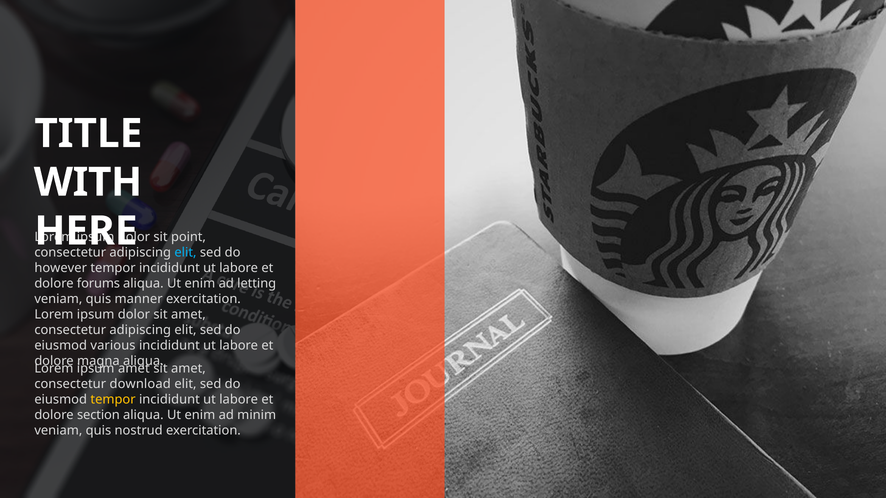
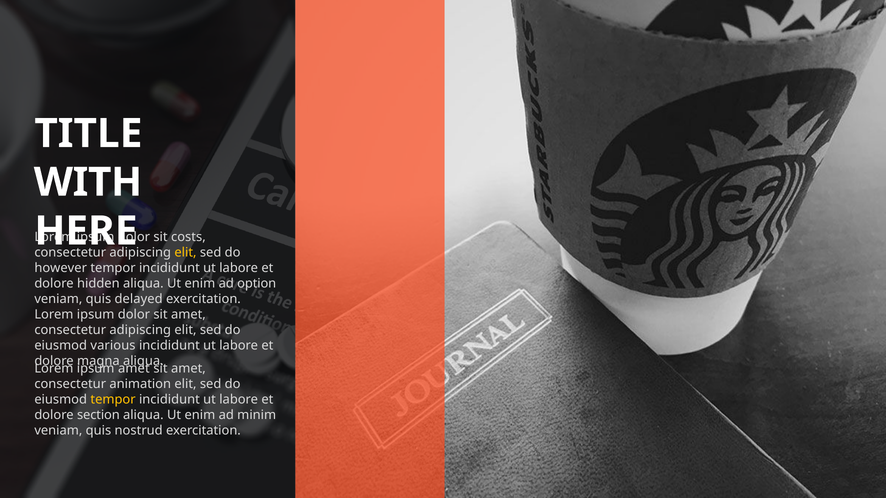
point: point -> costs
elit at (185, 253) colour: light blue -> yellow
forums: forums -> hidden
letting: letting -> option
manner: manner -> delayed
download: download -> animation
